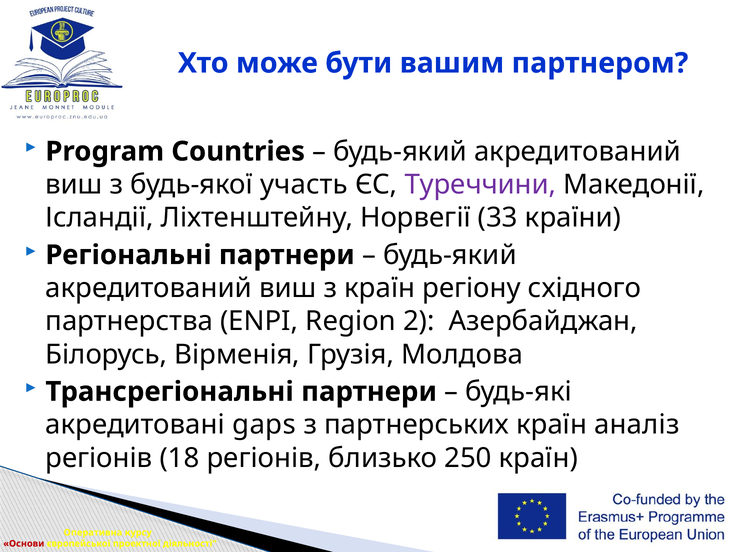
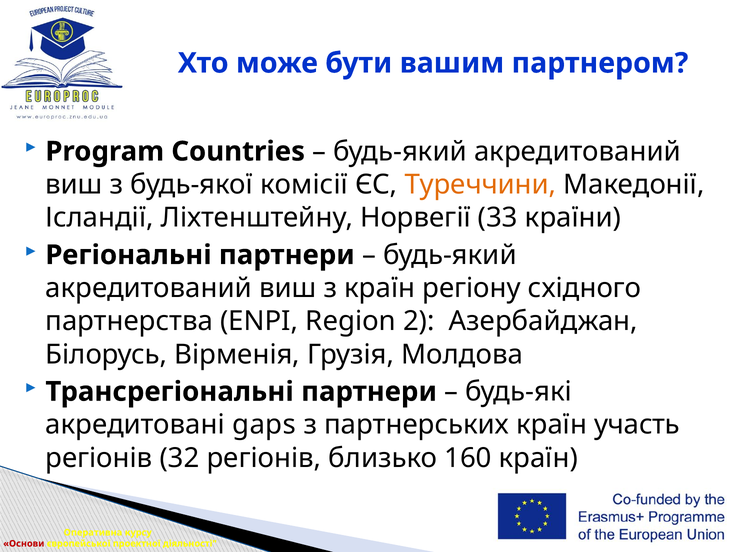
участь: участь -> комісії
Туреччини colour: purple -> orange
аналіз: аналіз -> участь
18: 18 -> 32
250: 250 -> 160
